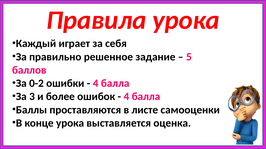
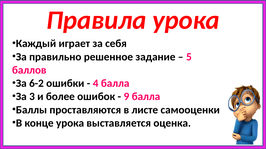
0-2: 0-2 -> 6-2
4 at (126, 97): 4 -> 9
